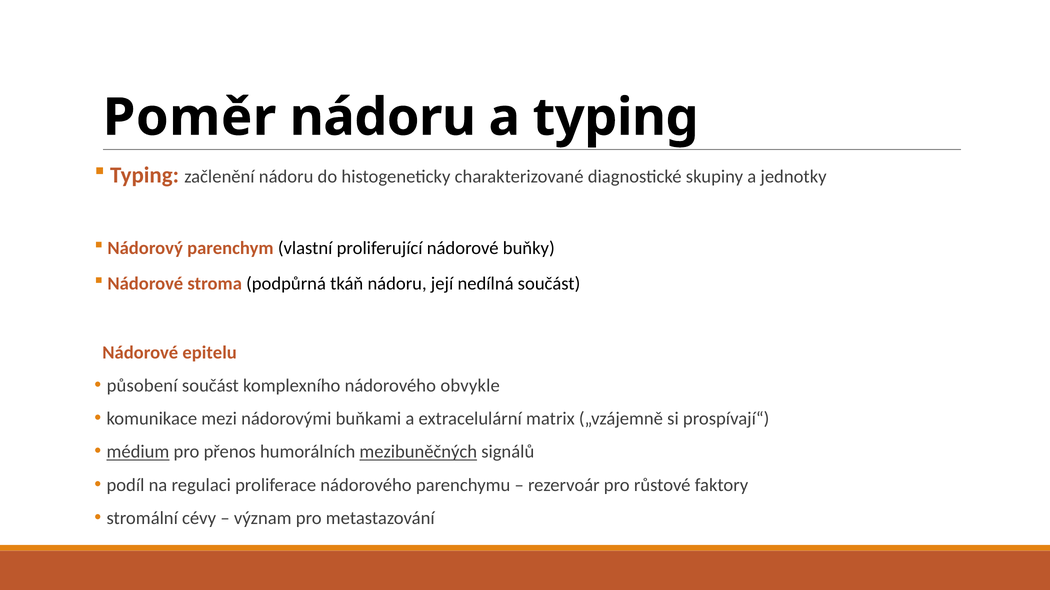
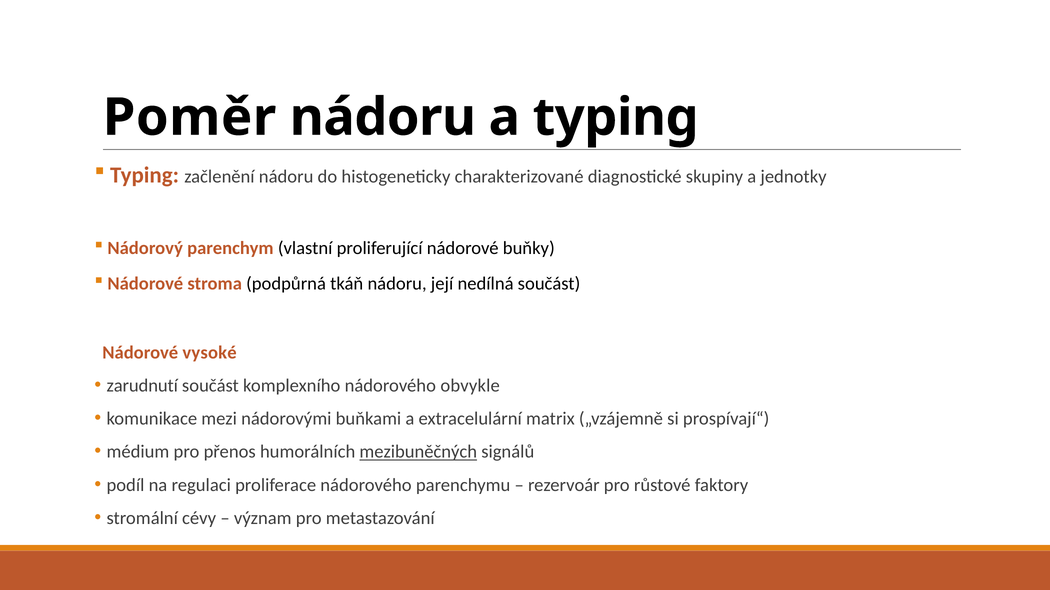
epitelu: epitelu -> vysoké
působení: působení -> zarudnutí
médium underline: present -> none
